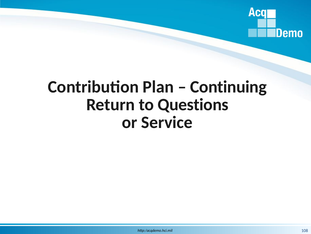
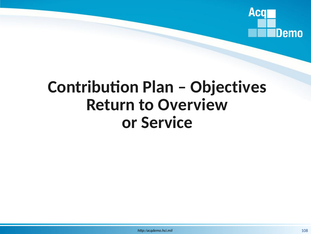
Continuing: Continuing -> Objectives
Questions: Questions -> Overview
